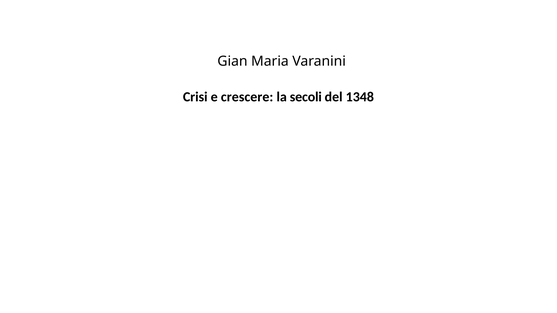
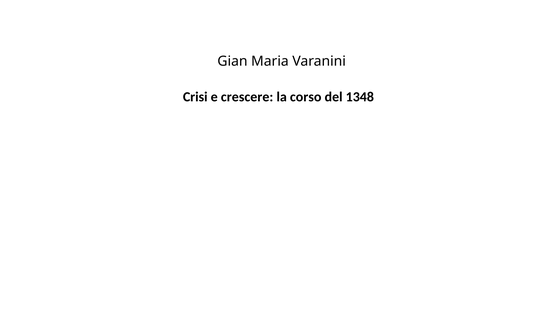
secoli: secoli -> corso
